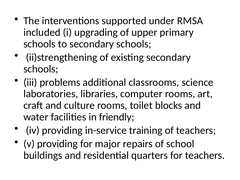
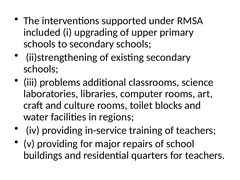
friendly: friendly -> regions
